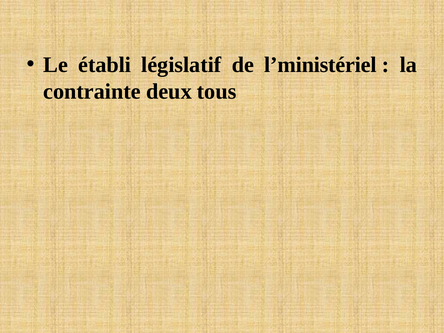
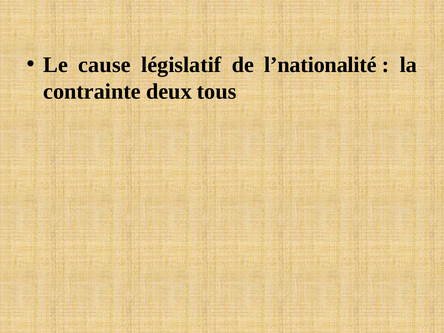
établi: établi -> cause
l’ministériel: l’ministériel -> l’nationalité
